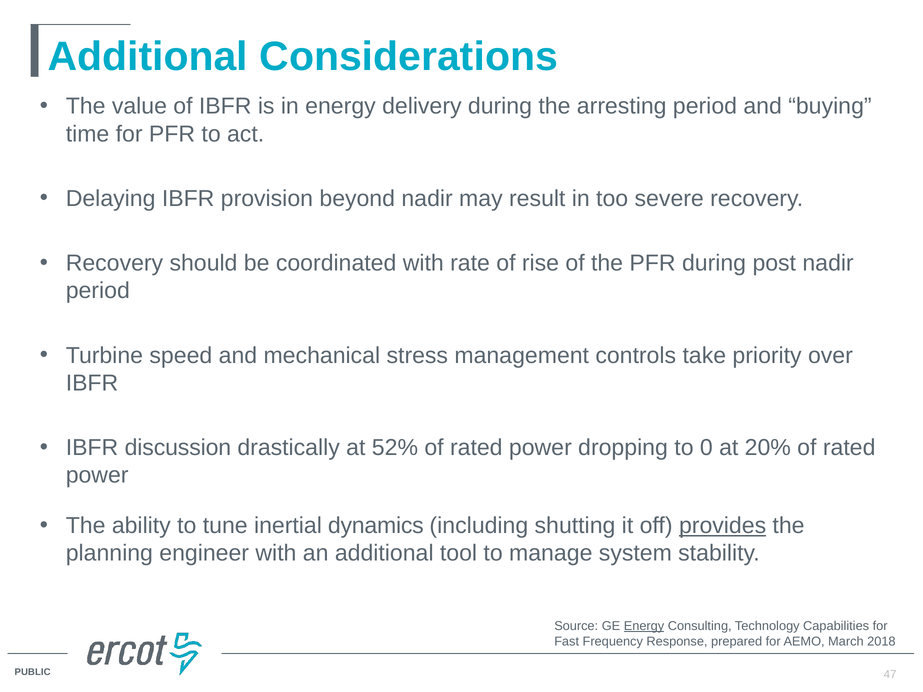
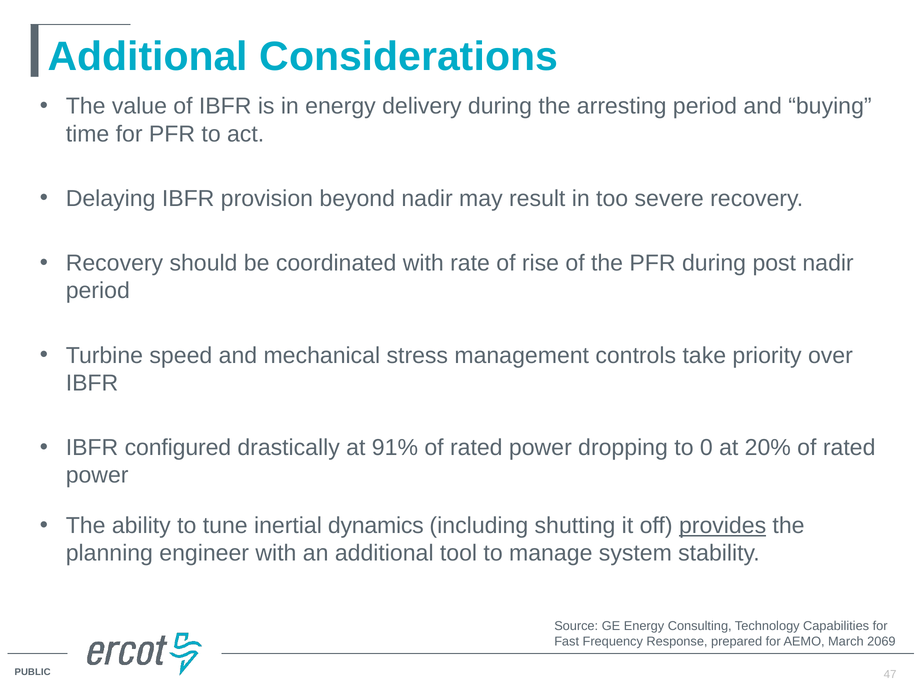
discussion: discussion -> configured
52%: 52% -> 91%
Energy at (644, 626) underline: present -> none
2018: 2018 -> 2069
